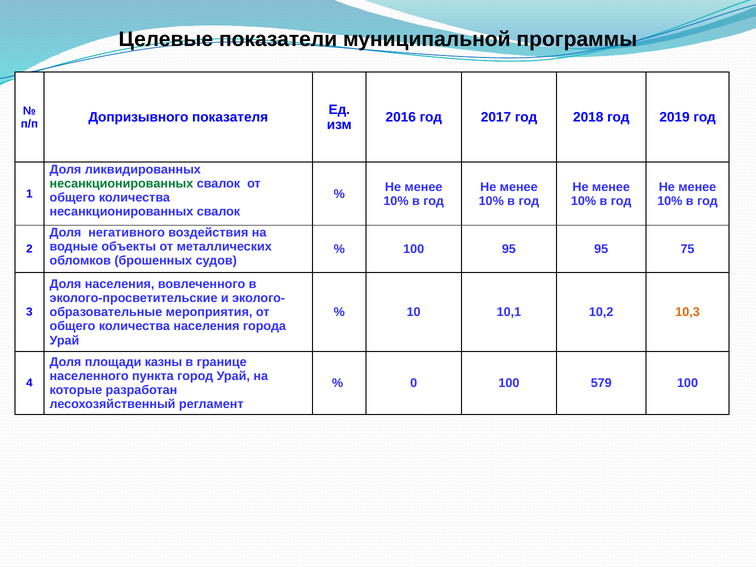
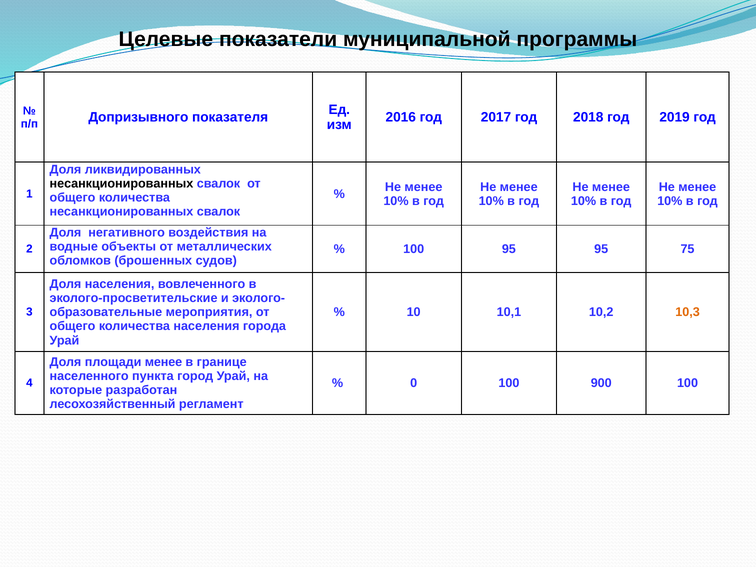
несанкционированных at (121, 184) colour: green -> black
площади казны: казны -> менее
579: 579 -> 900
